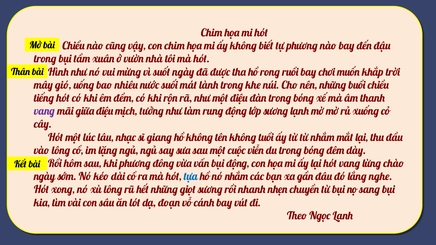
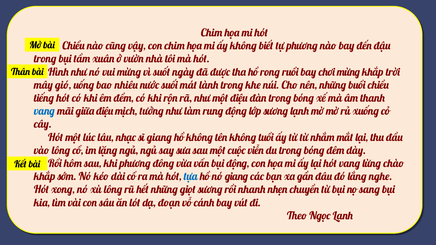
chơi muốn: muốn -> mừng
vang at (44, 111) colour: purple -> blue
ngày at (45, 177): ngày -> khắp
nó nhắm: nhắm -> giang
